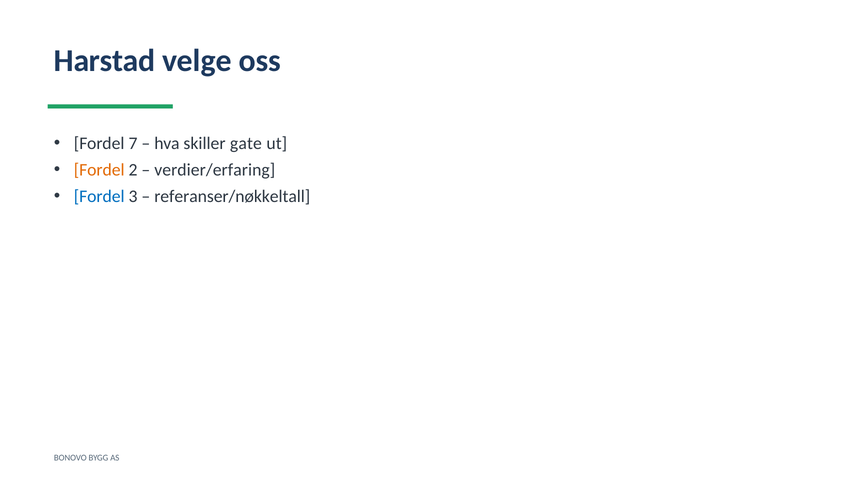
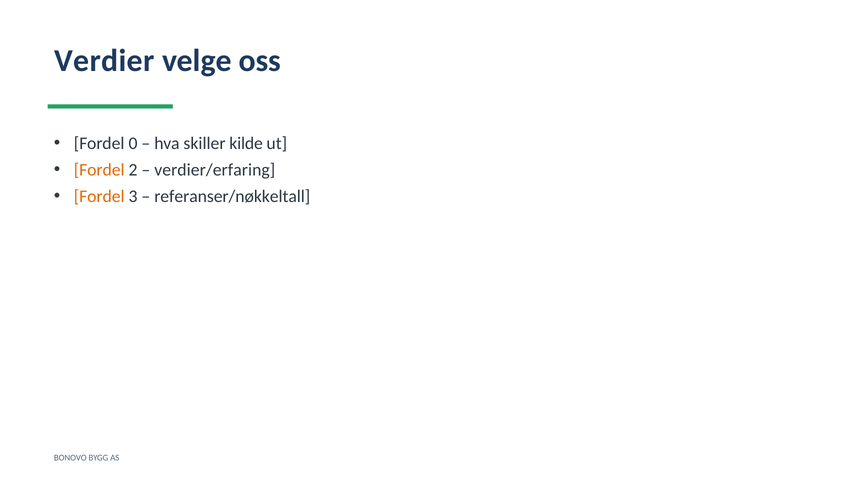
Harstad: Harstad -> Verdier
7: 7 -> 0
gate: gate -> kilde
Fordel at (99, 197) colour: blue -> orange
